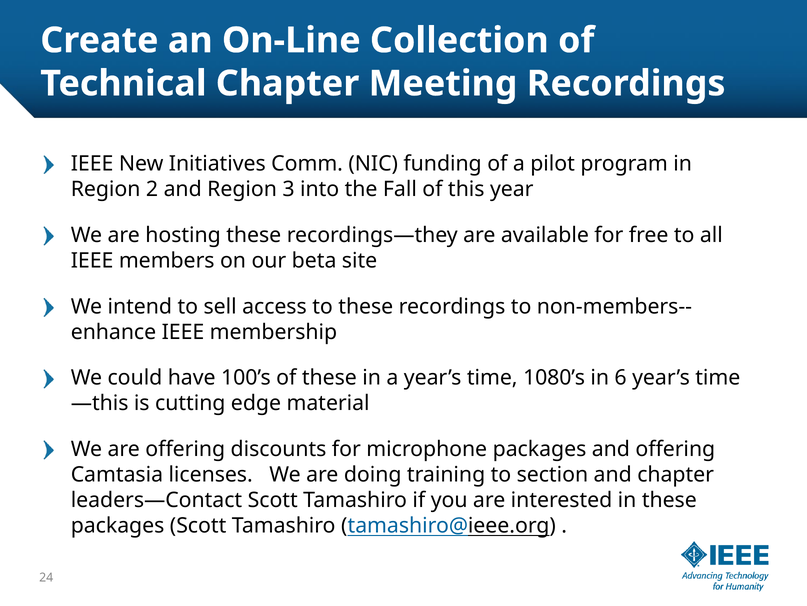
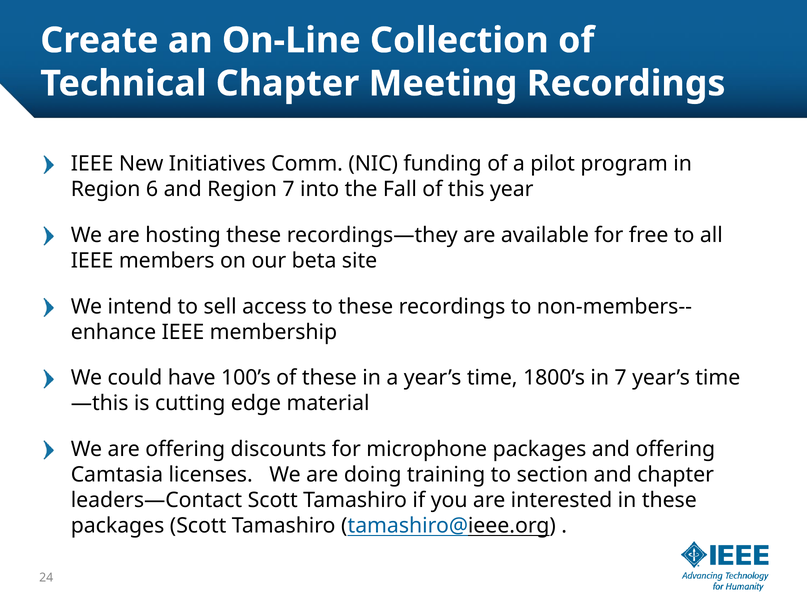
2: 2 -> 6
Region 3: 3 -> 7
1080’s: 1080’s -> 1800’s
in 6: 6 -> 7
